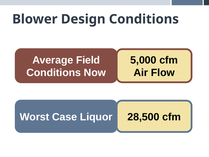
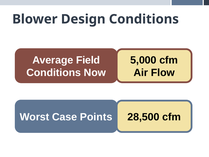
Liquor: Liquor -> Points
